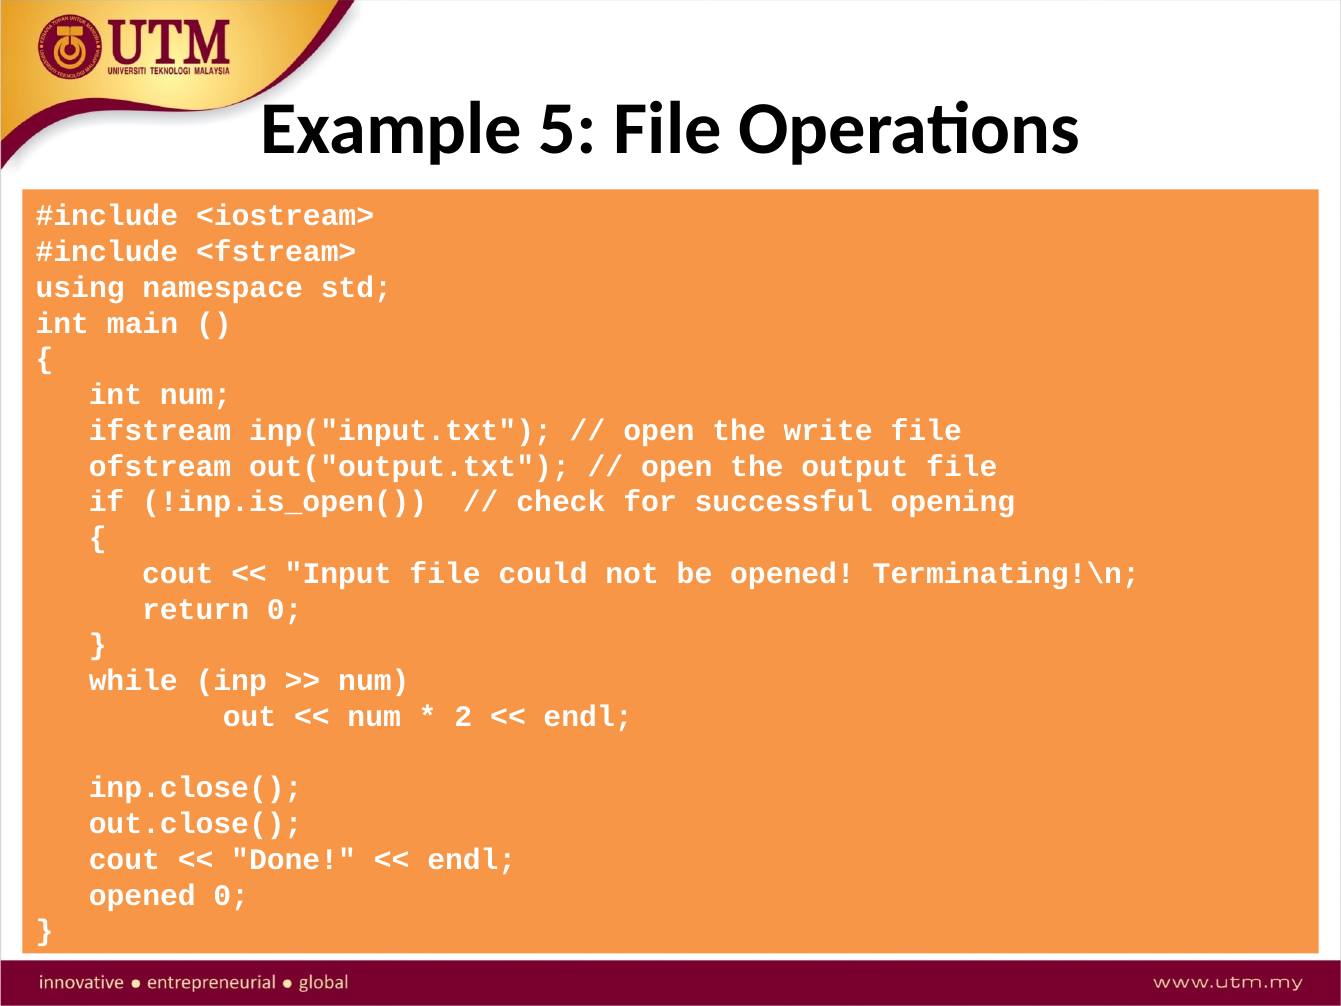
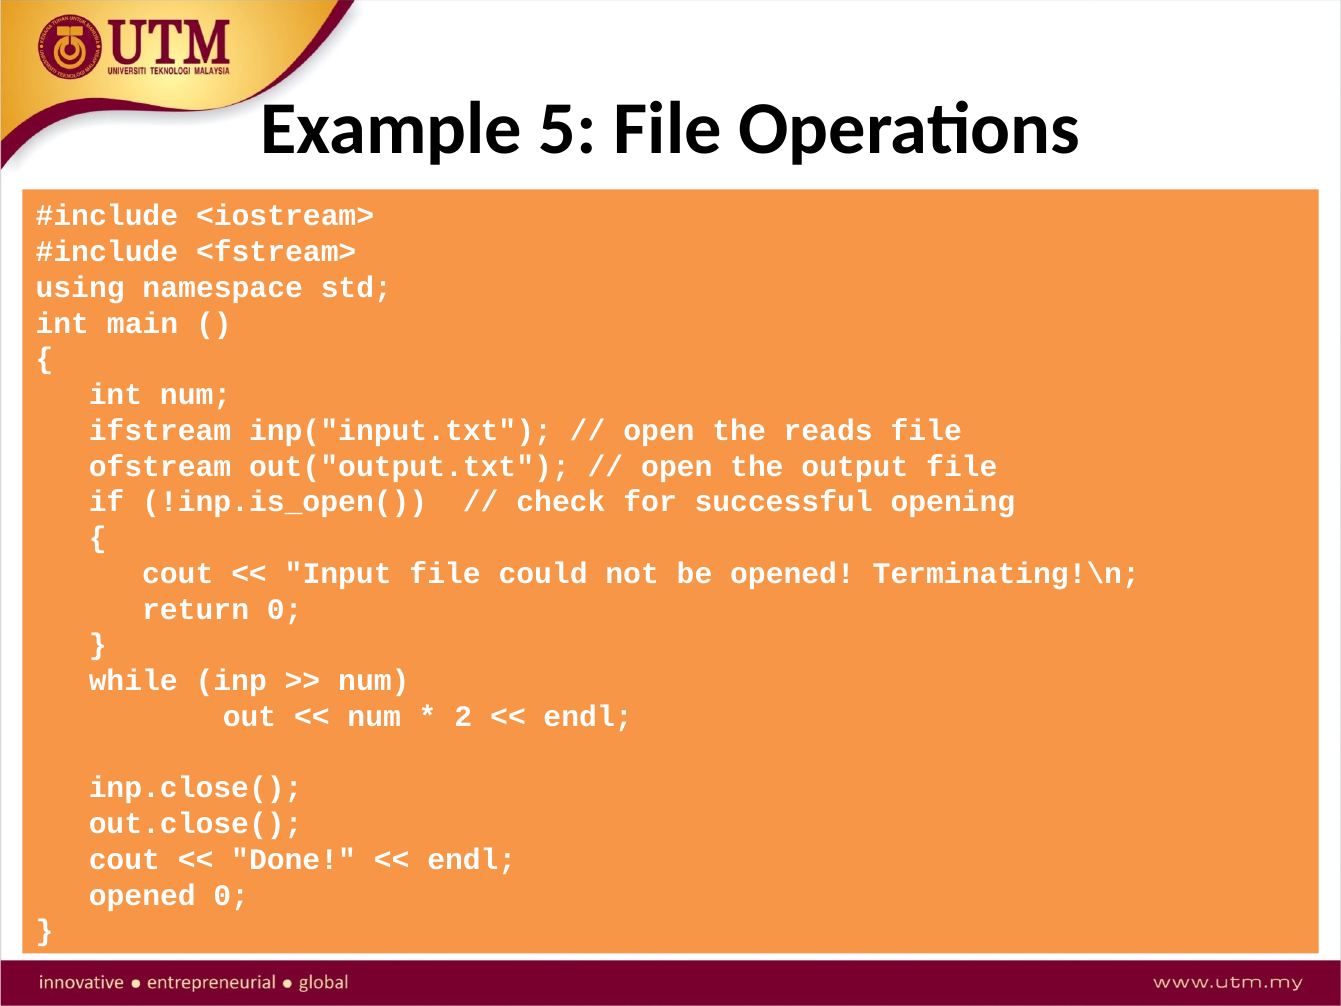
write: write -> reads
